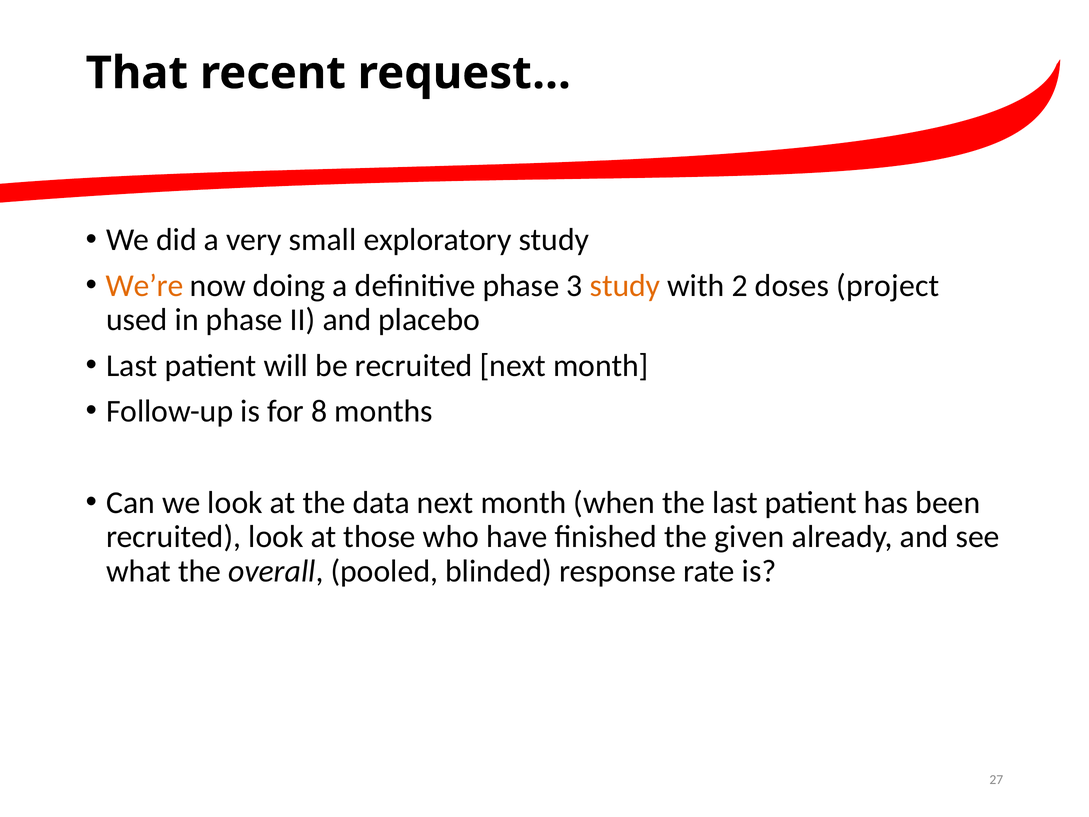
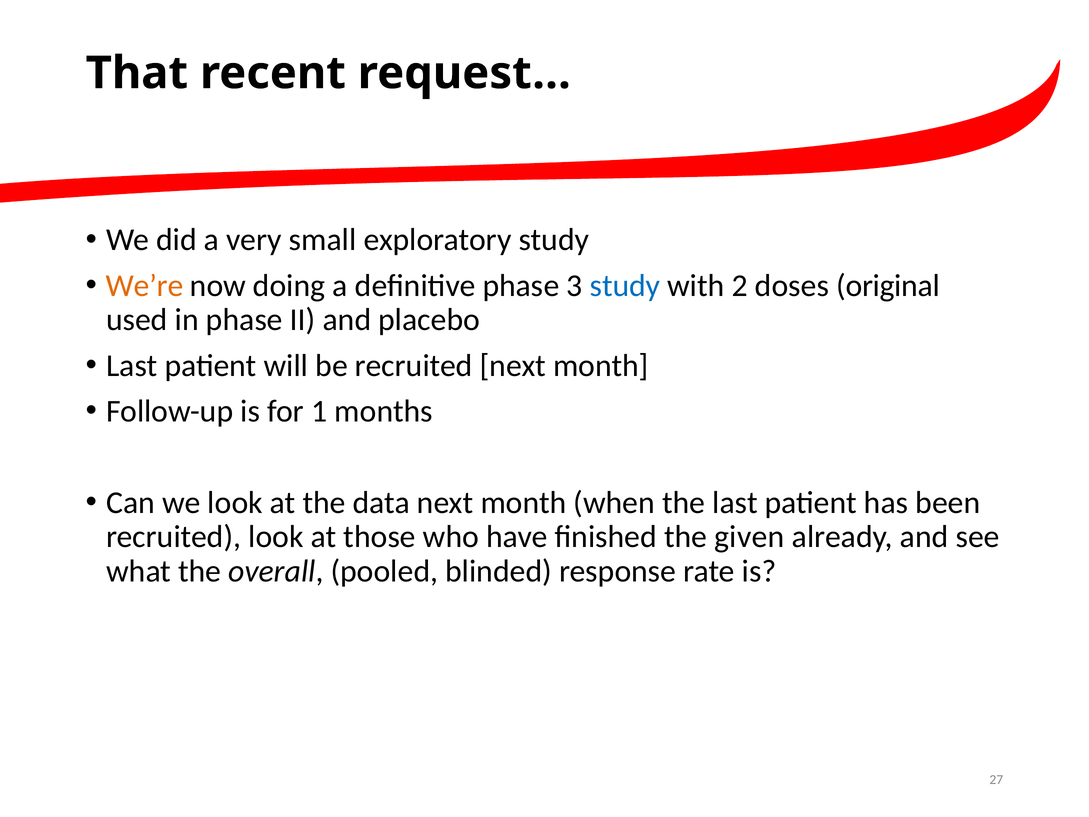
study at (625, 285) colour: orange -> blue
project: project -> original
8: 8 -> 1
